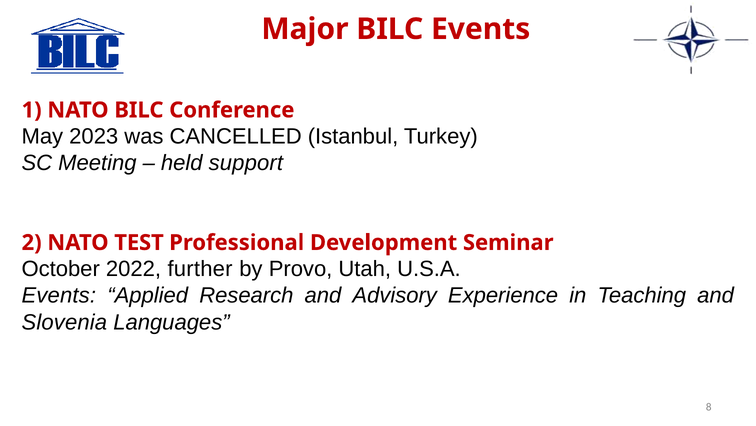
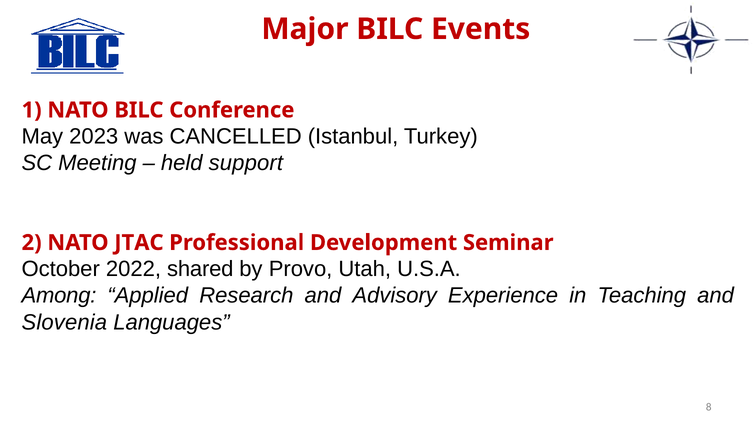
TEST: TEST -> JTAC
further: further -> shared
Events at (59, 295): Events -> Among
